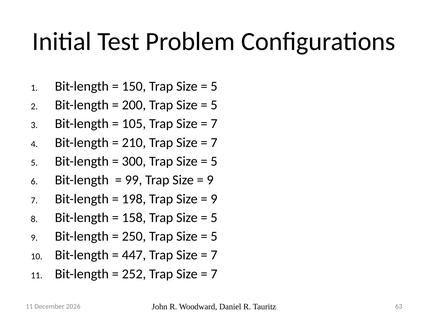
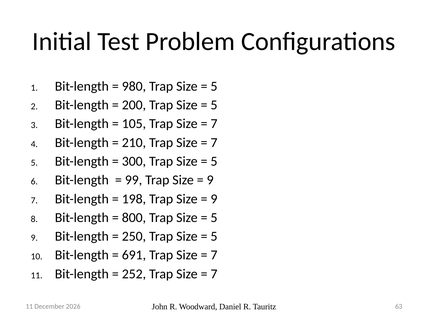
150: 150 -> 980
158: 158 -> 800
447: 447 -> 691
